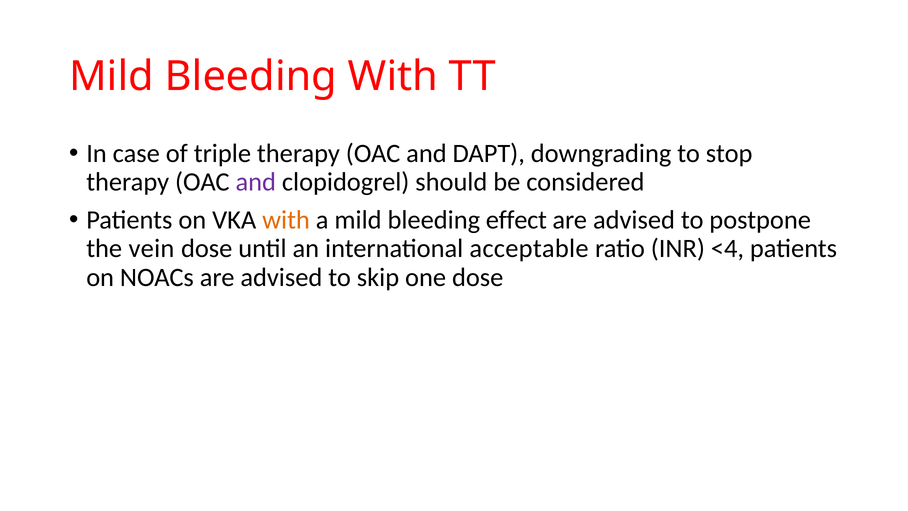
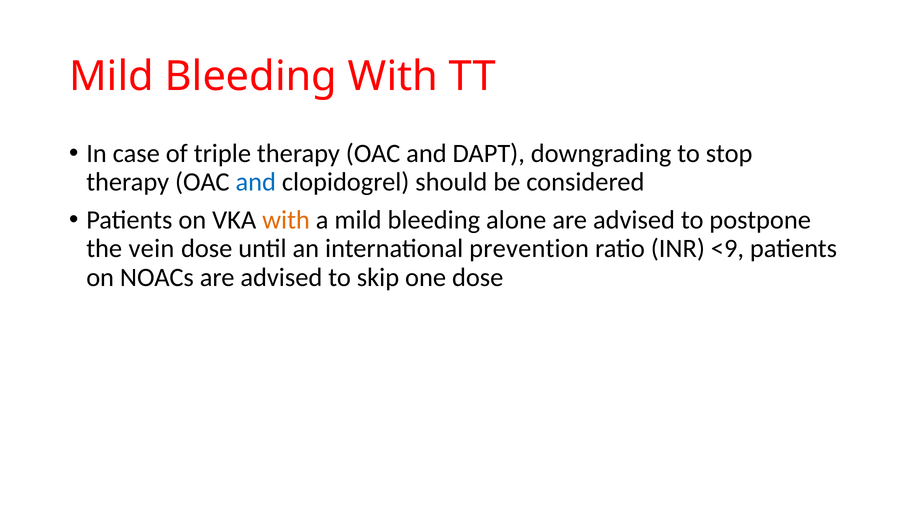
and at (256, 182) colour: purple -> blue
effect: effect -> alone
acceptable: acceptable -> prevention
<4: <4 -> <9
